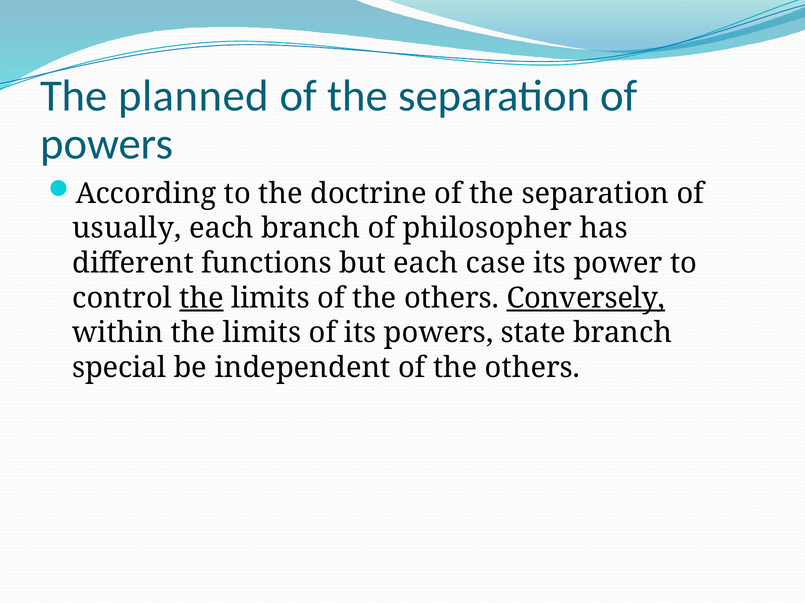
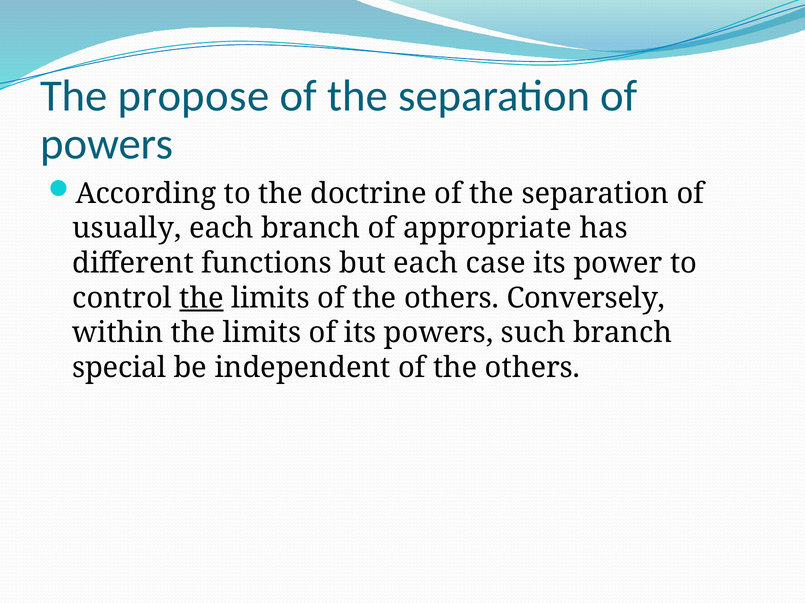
planned: planned -> propose
philosopher: philosopher -> appropriate
Conversely underline: present -> none
state: state -> such
